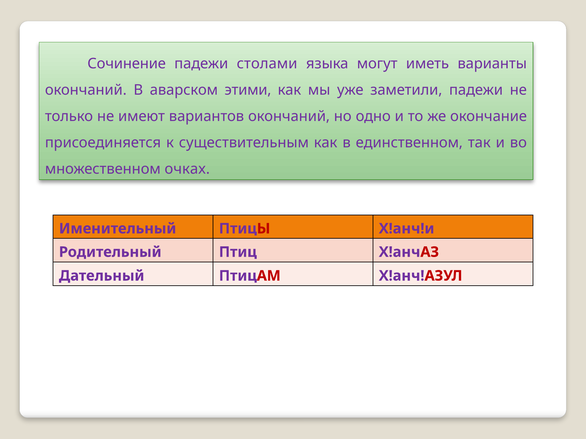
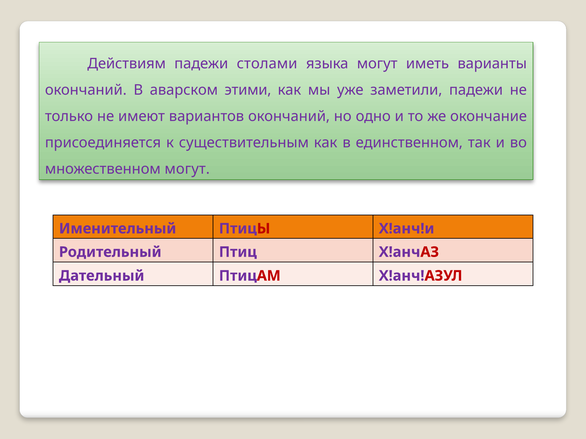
Сочинение: Сочинение -> Действиям
множественном очках: очках -> могут
